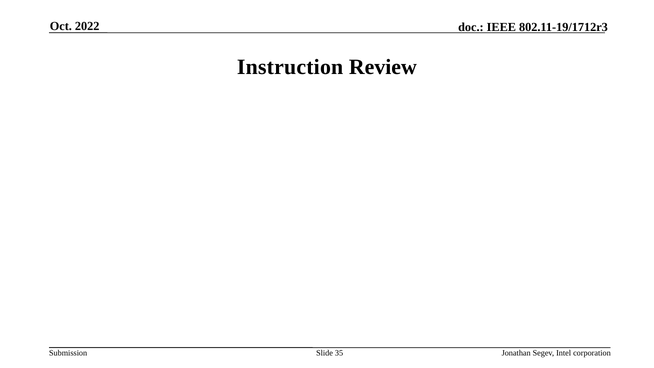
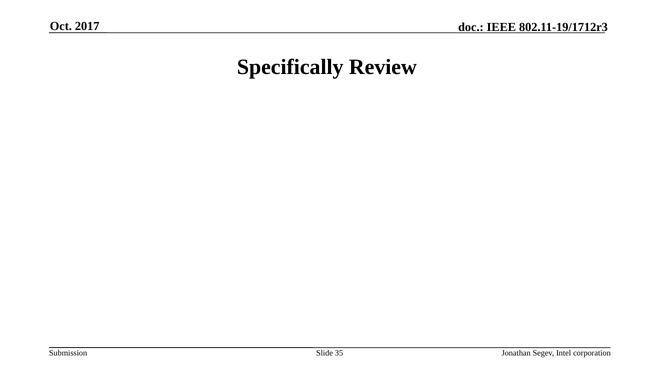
2022: 2022 -> 2017
Instruction: Instruction -> Specifically
